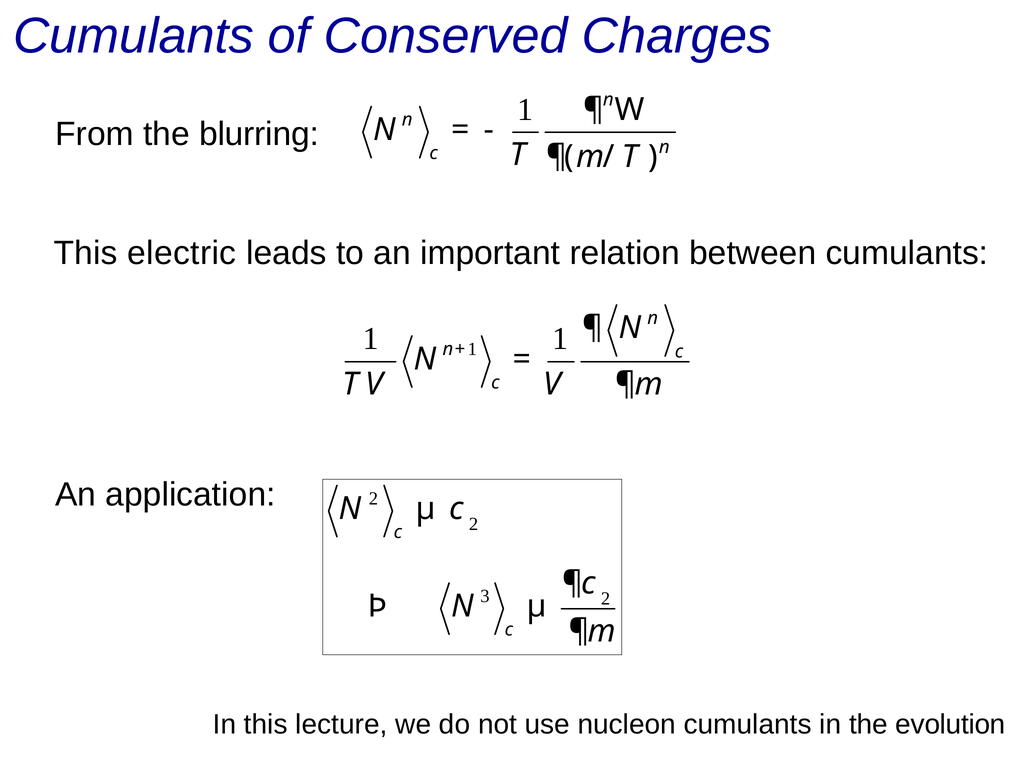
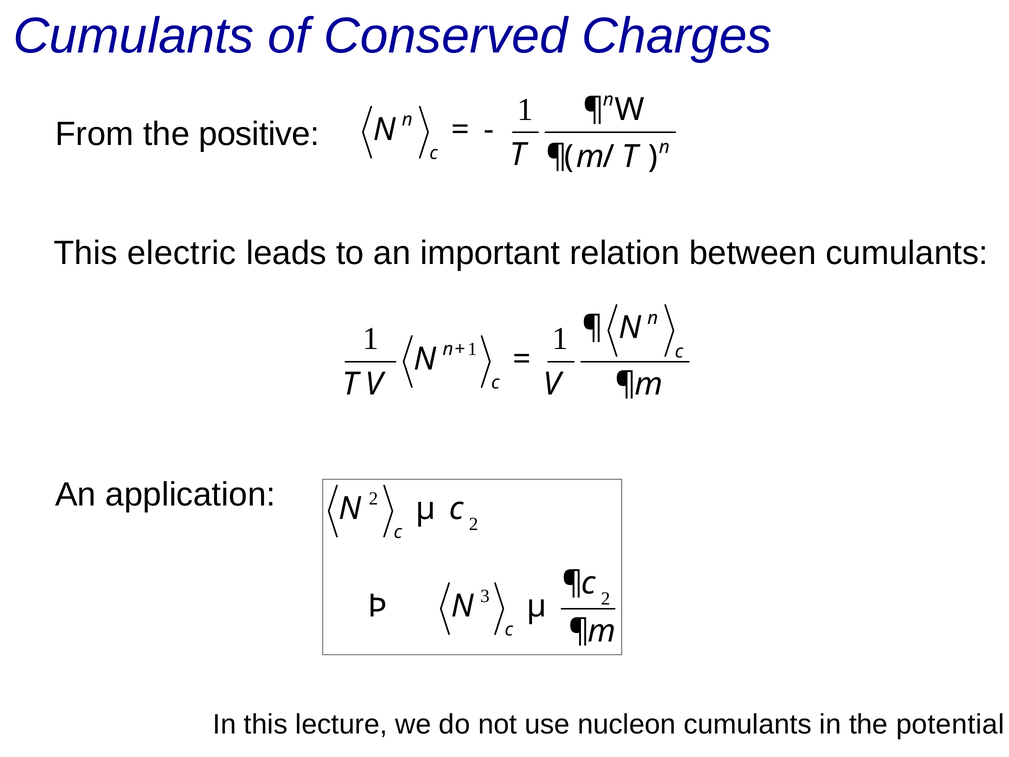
blurring: blurring -> positive
evolution: evolution -> potential
